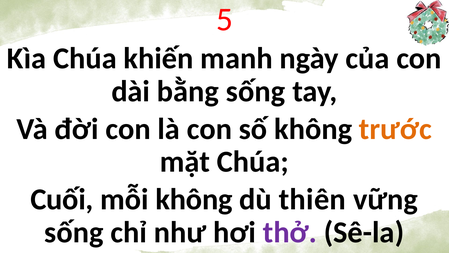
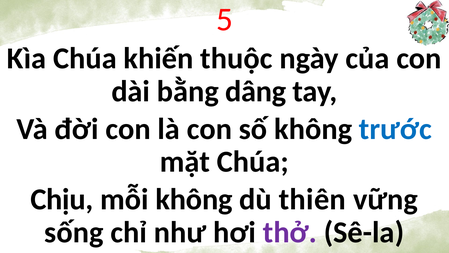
manh: manh -> thuộc
bằng sống: sống -> dâng
trước colour: orange -> blue
Cuối: Cuối -> Chịu
